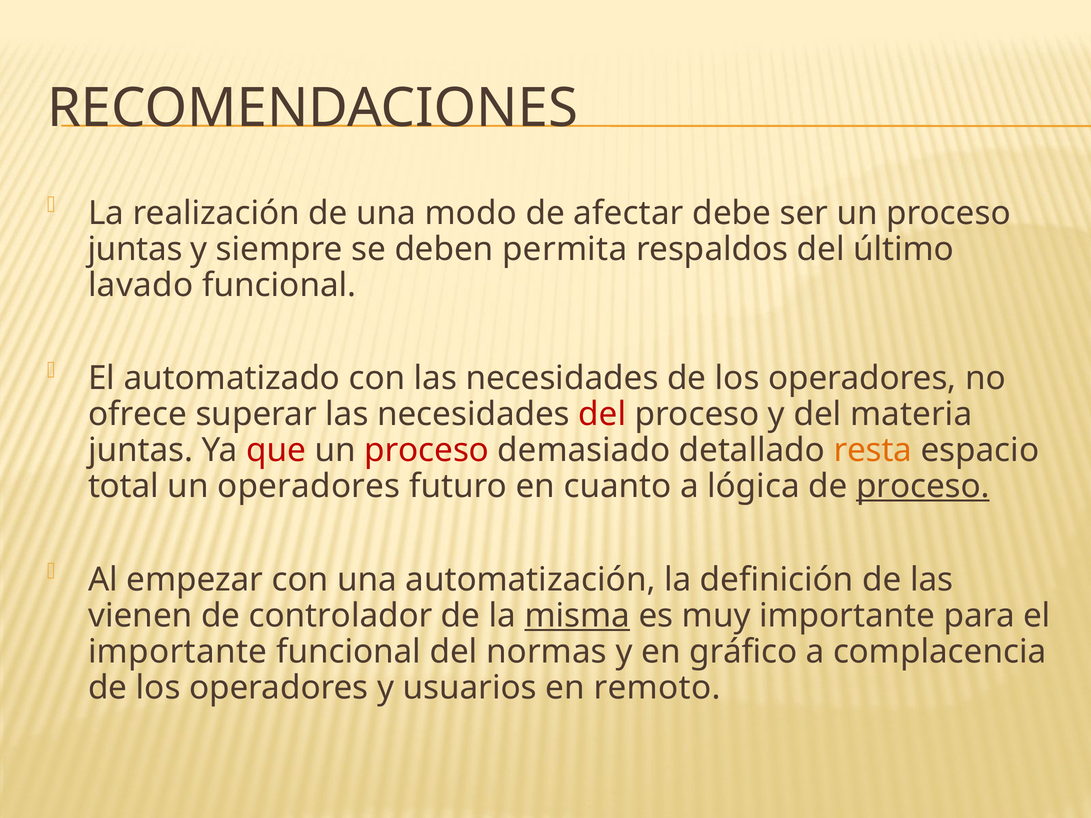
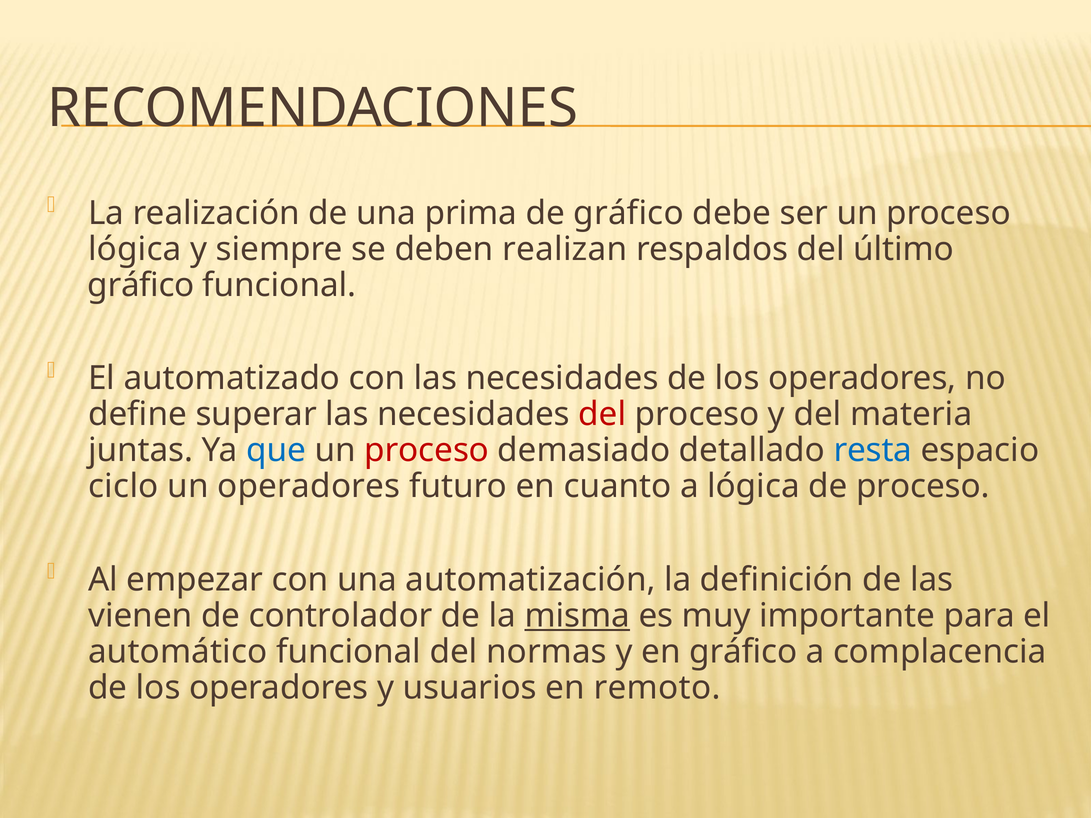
modo: modo -> prima
de afectar: afectar -> gráfico
juntas at (135, 249): juntas -> lógica
permita: permita -> realizan
lavado at (141, 285): lavado -> gráfico
ofrece: ofrece -> define
que colour: red -> blue
resta colour: orange -> blue
total: total -> ciclo
proceso at (923, 487) underline: present -> none
importante at (178, 652): importante -> automático
